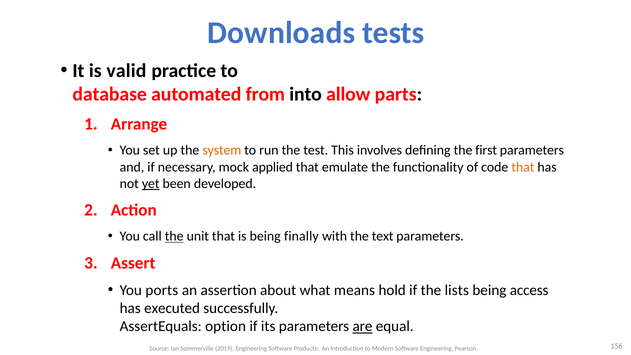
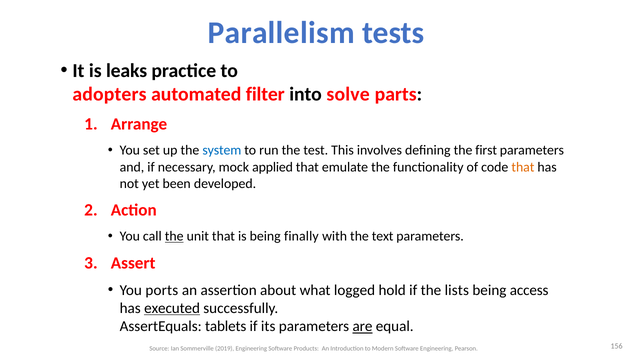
Downloads: Downloads -> Parallelism
valid: valid -> leaks
database: database -> adopters
from: from -> filter
allow: allow -> solve
system colour: orange -> blue
yet underline: present -> none
means: means -> logged
executed underline: none -> present
option: option -> tablets
